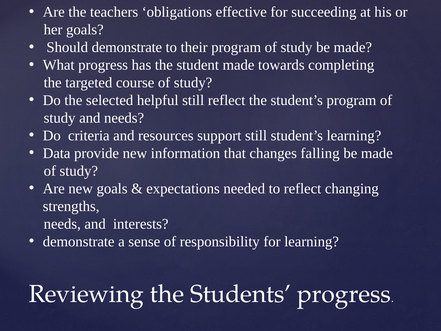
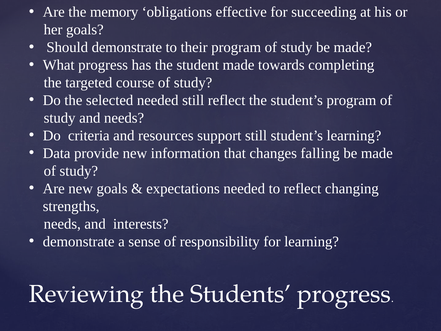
teachers: teachers -> memory
selected helpful: helpful -> needed
